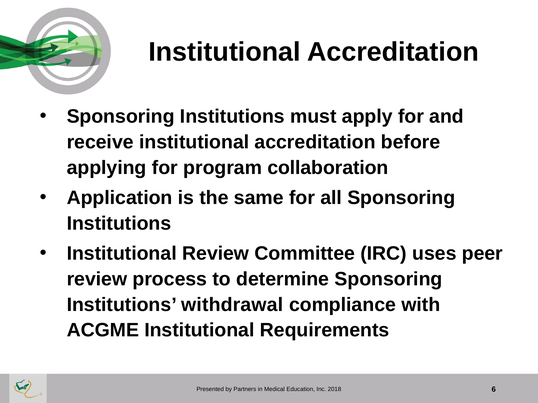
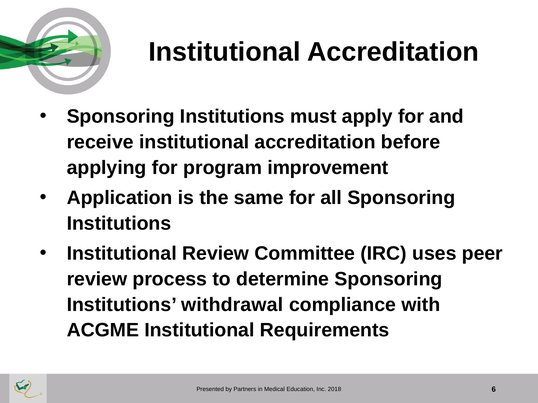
collaboration: collaboration -> improvement
